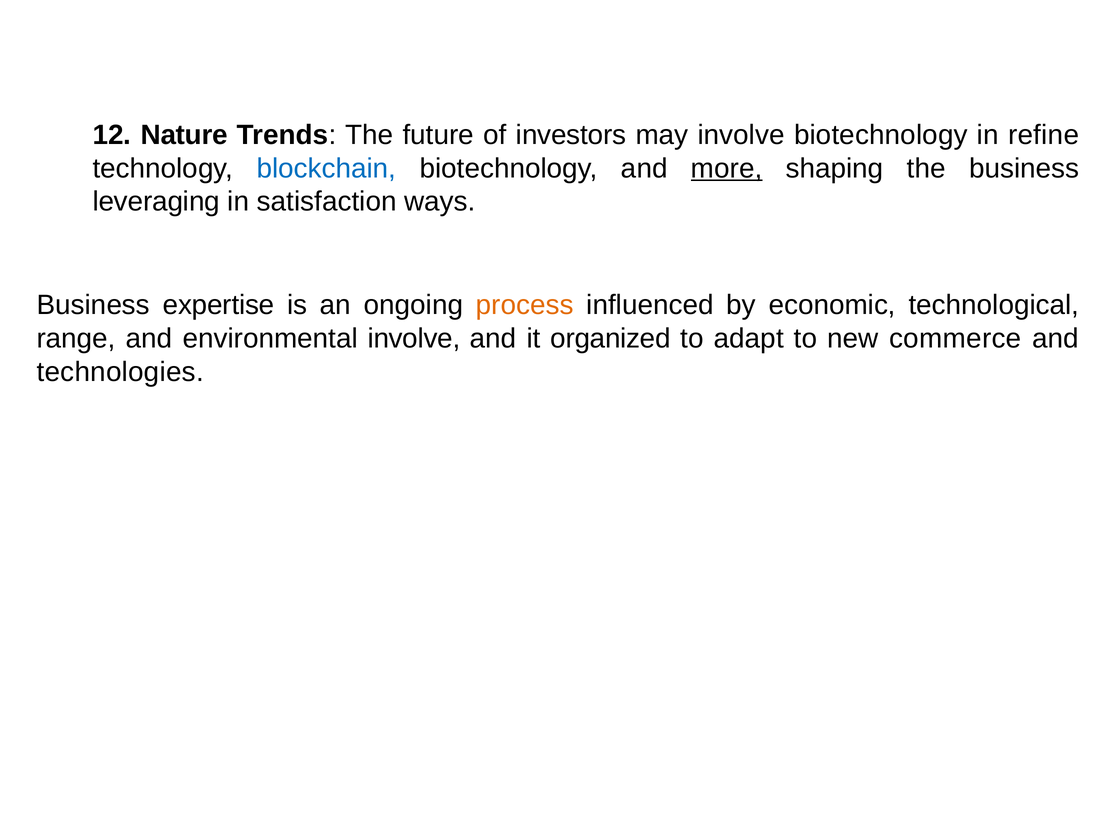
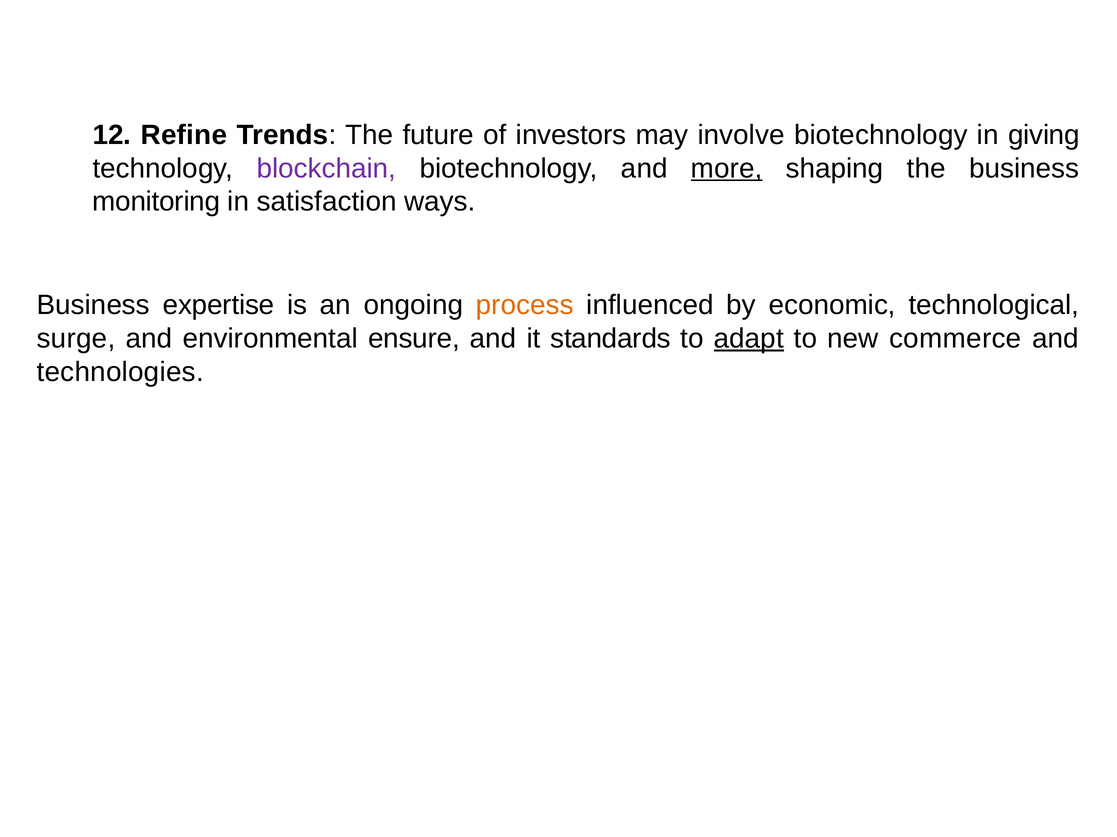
Nature: Nature -> Refine
refine: refine -> giving
blockchain colour: blue -> purple
leveraging: leveraging -> monitoring
range: range -> surge
environmental involve: involve -> ensure
organized: organized -> standards
adapt underline: none -> present
